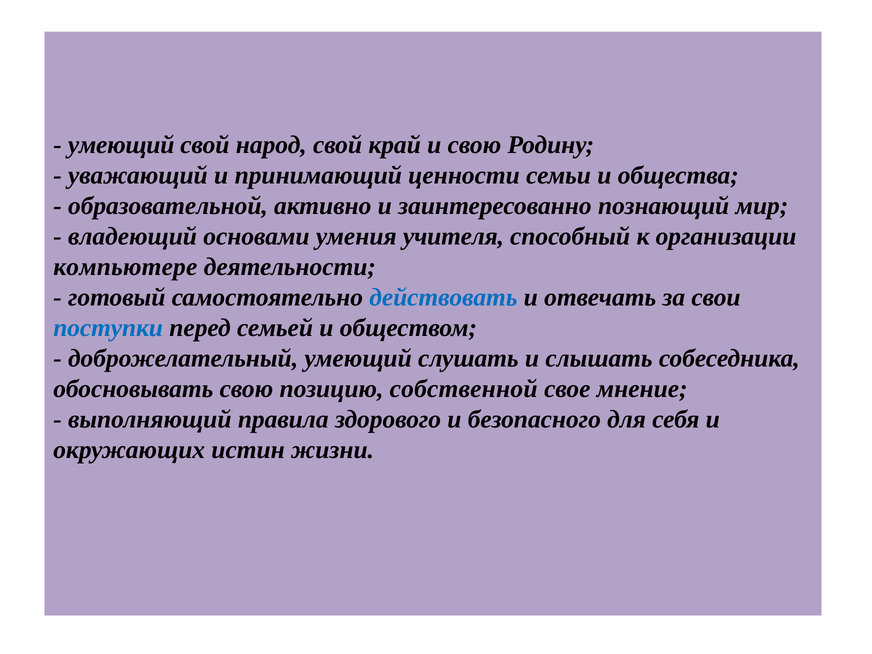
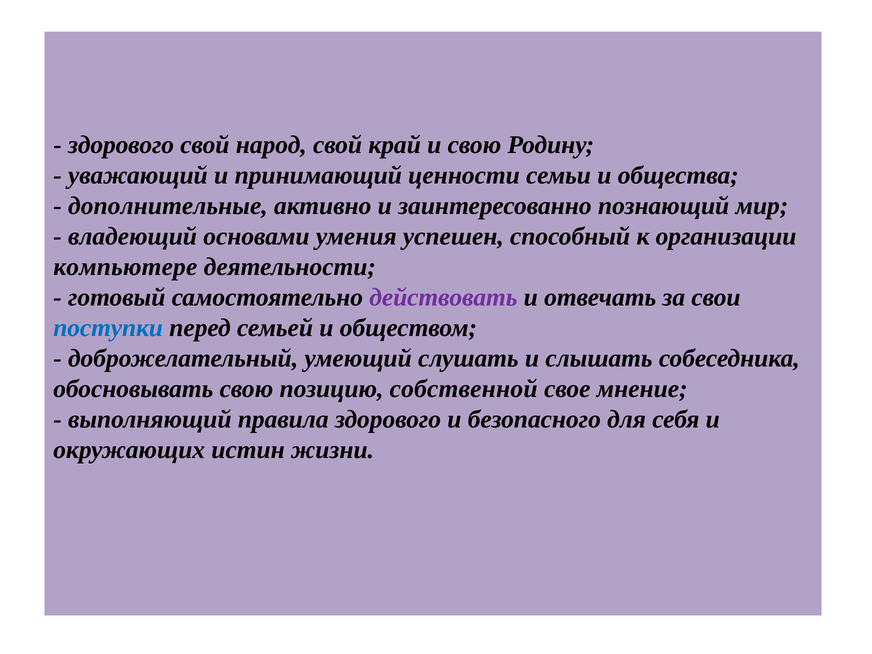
умеющий at (121, 145): умеющий -> здорового
образовательной: образовательной -> дополнительные
учителя: учителя -> успешен
действовать colour: blue -> purple
